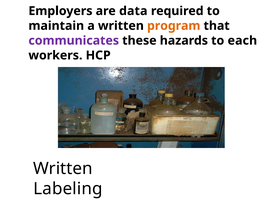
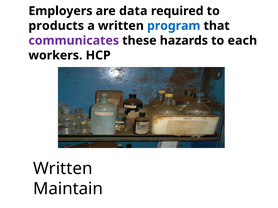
maintain: maintain -> products
program colour: orange -> blue
Labeling: Labeling -> Maintain
